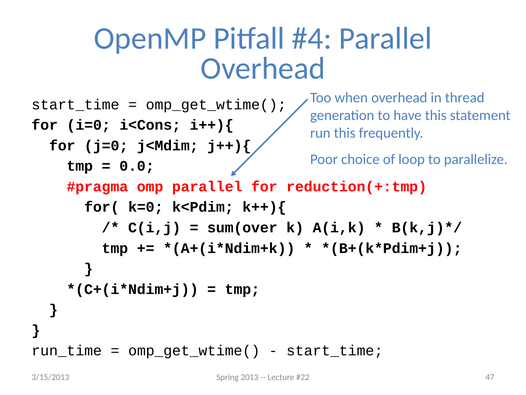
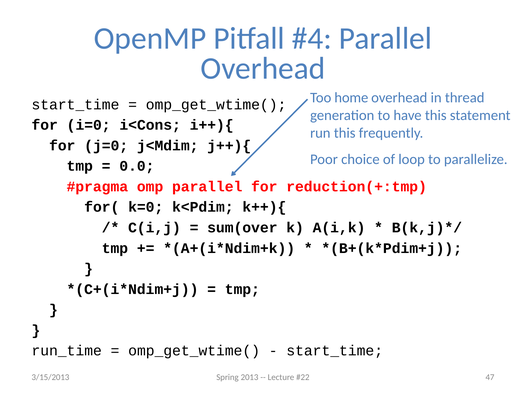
when: when -> home
